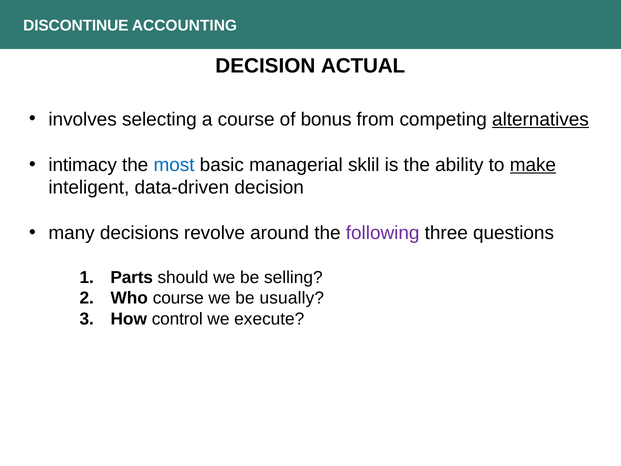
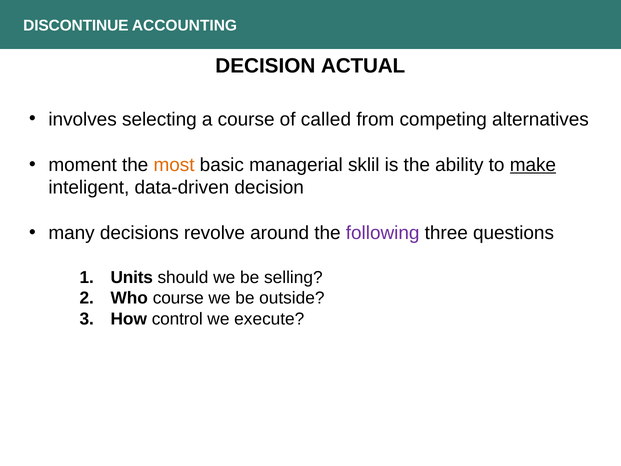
bonus: bonus -> called
alternatives underline: present -> none
intimacy: intimacy -> moment
most colour: blue -> orange
Parts: Parts -> Units
usually: usually -> outside
